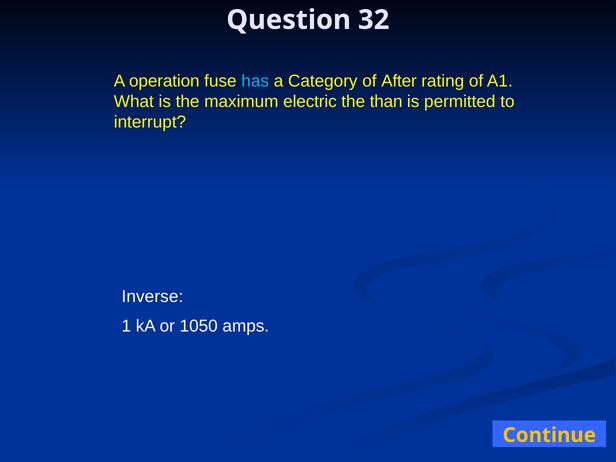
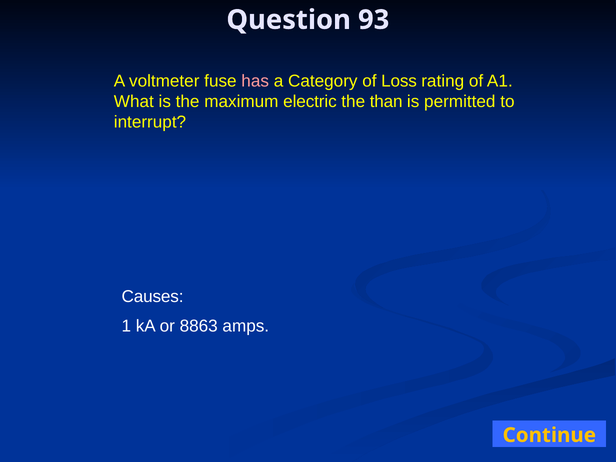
32: 32 -> 93
operation: operation -> voltmeter
has colour: light blue -> pink
After: After -> Loss
Inverse: Inverse -> Causes
1050: 1050 -> 8863
